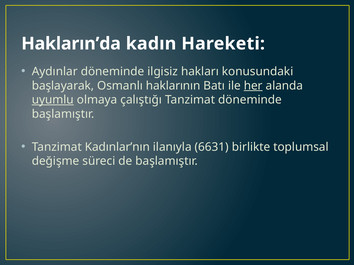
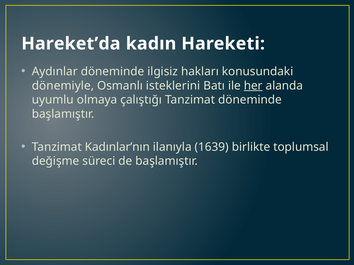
Hakların’da: Hakların’da -> Hareket’da
başlayarak: başlayarak -> dönemiyle
haklarının: haklarının -> isteklerini
uyumlu underline: present -> none
6631: 6631 -> 1639
